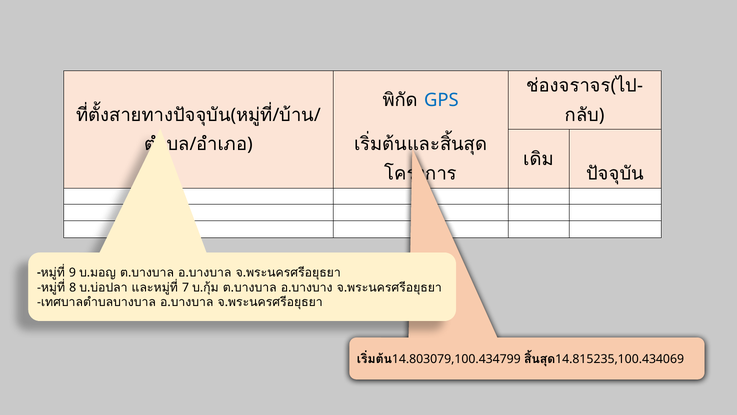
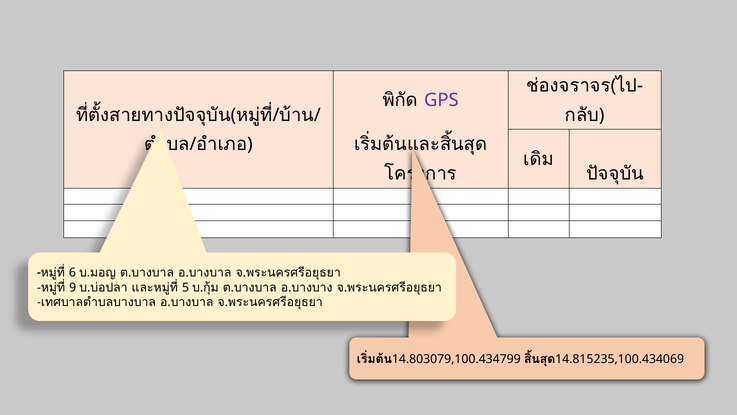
GPS colour: blue -> purple
9: 9 -> 6
8: 8 -> 9
7: 7 -> 5
